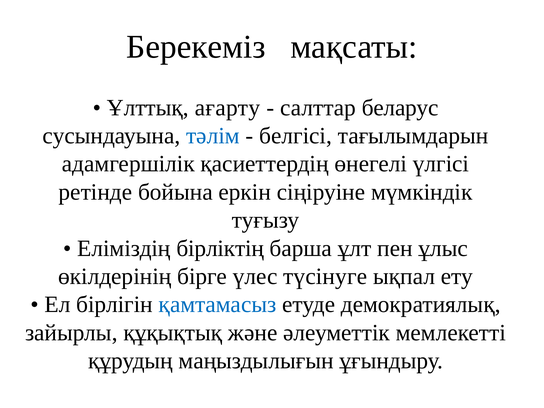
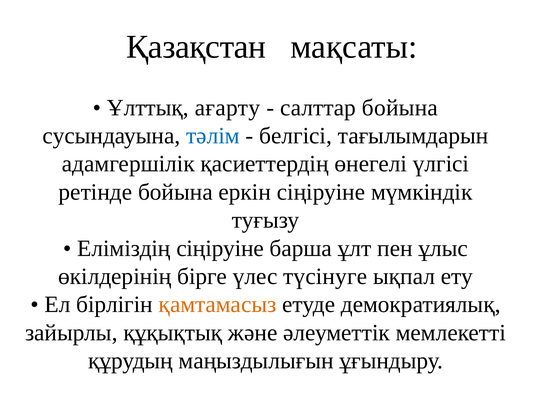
Берекеміз: Берекеміз -> Қазақстан
салттар беларус: беларус -> бойына
Еліміздің бірліктің: бірліктің -> сіңіруіне
қамтамасыз colour: blue -> orange
